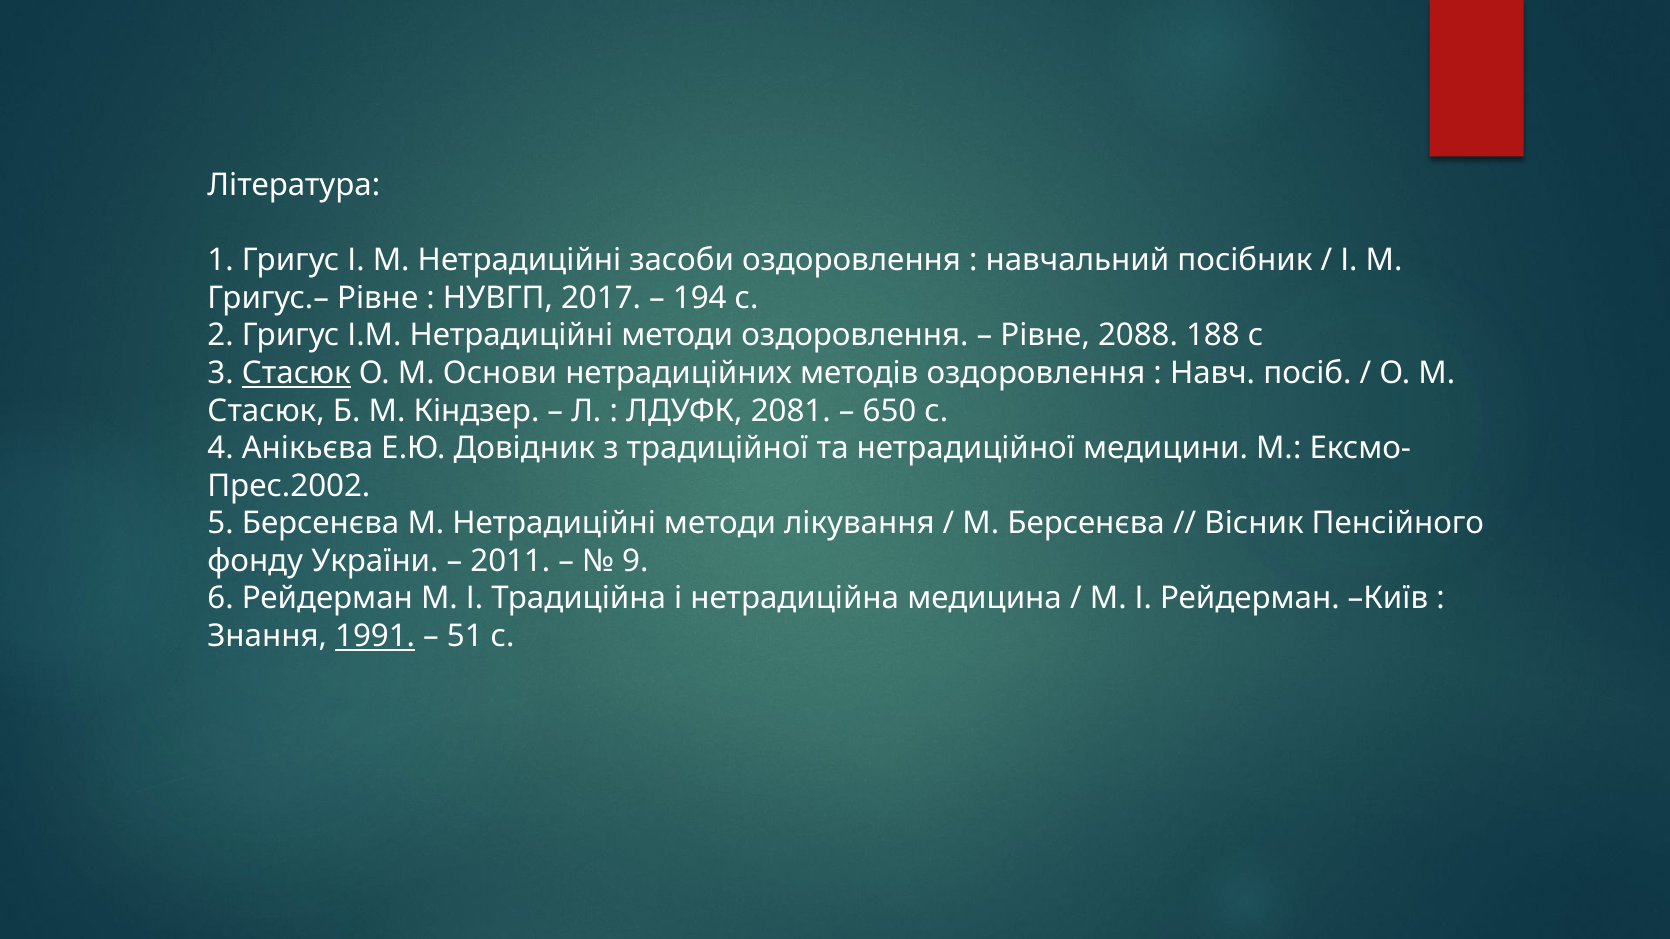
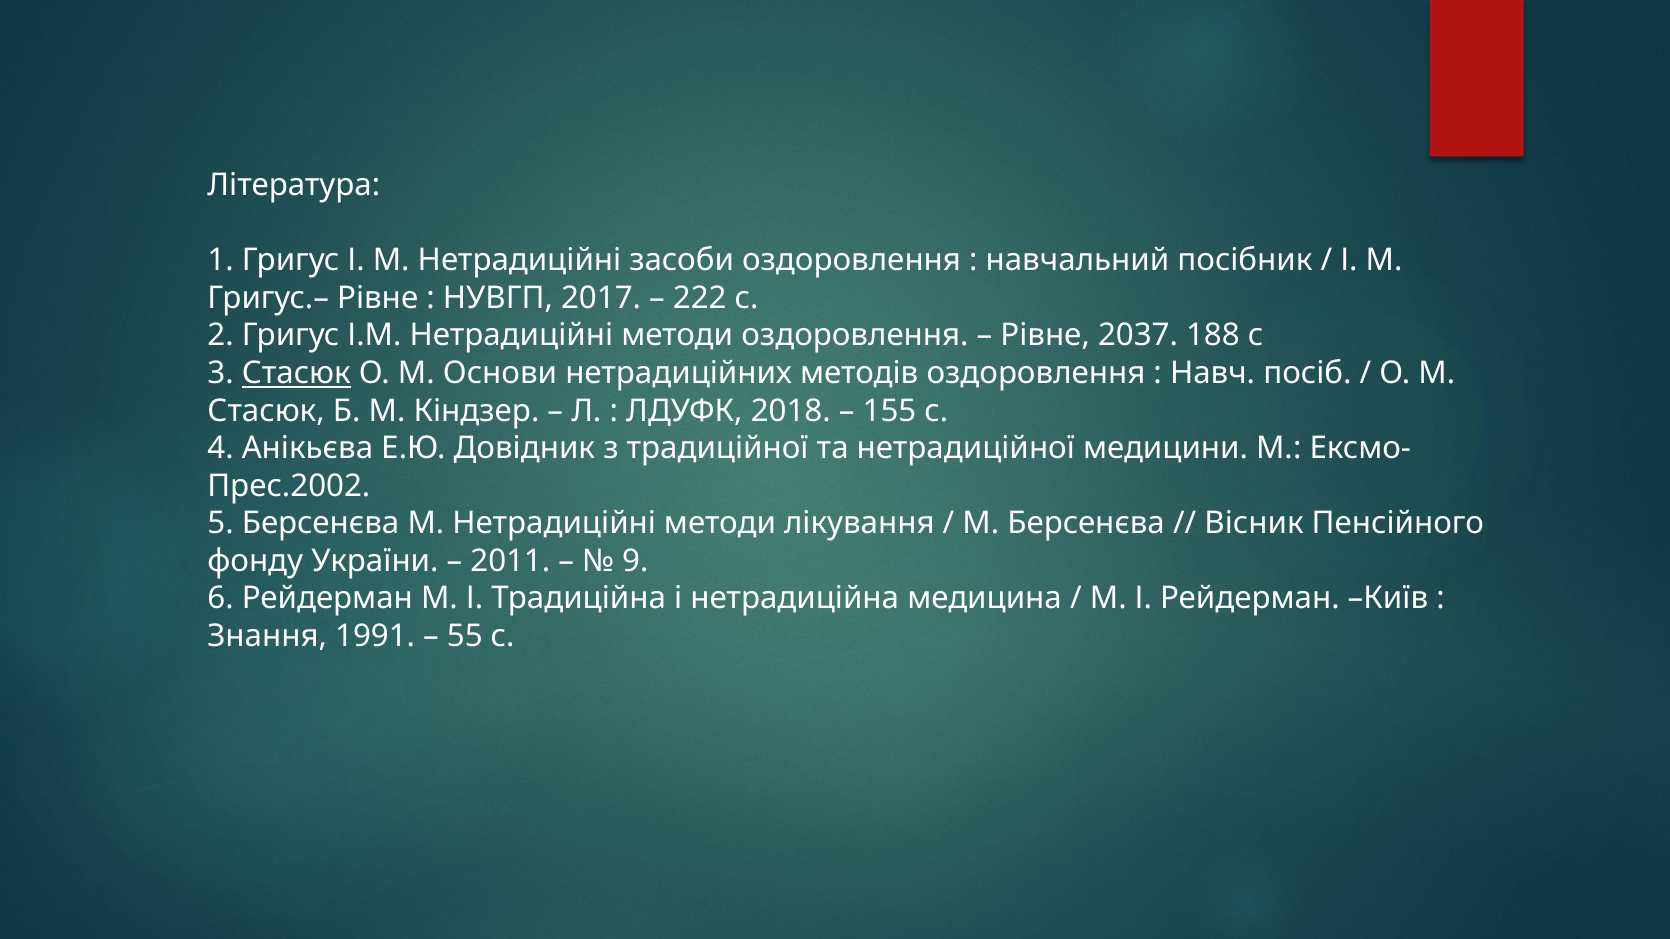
194: 194 -> 222
2088: 2088 -> 2037
2081: 2081 -> 2018
650: 650 -> 155
1991 underline: present -> none
51: 51 -> 55
